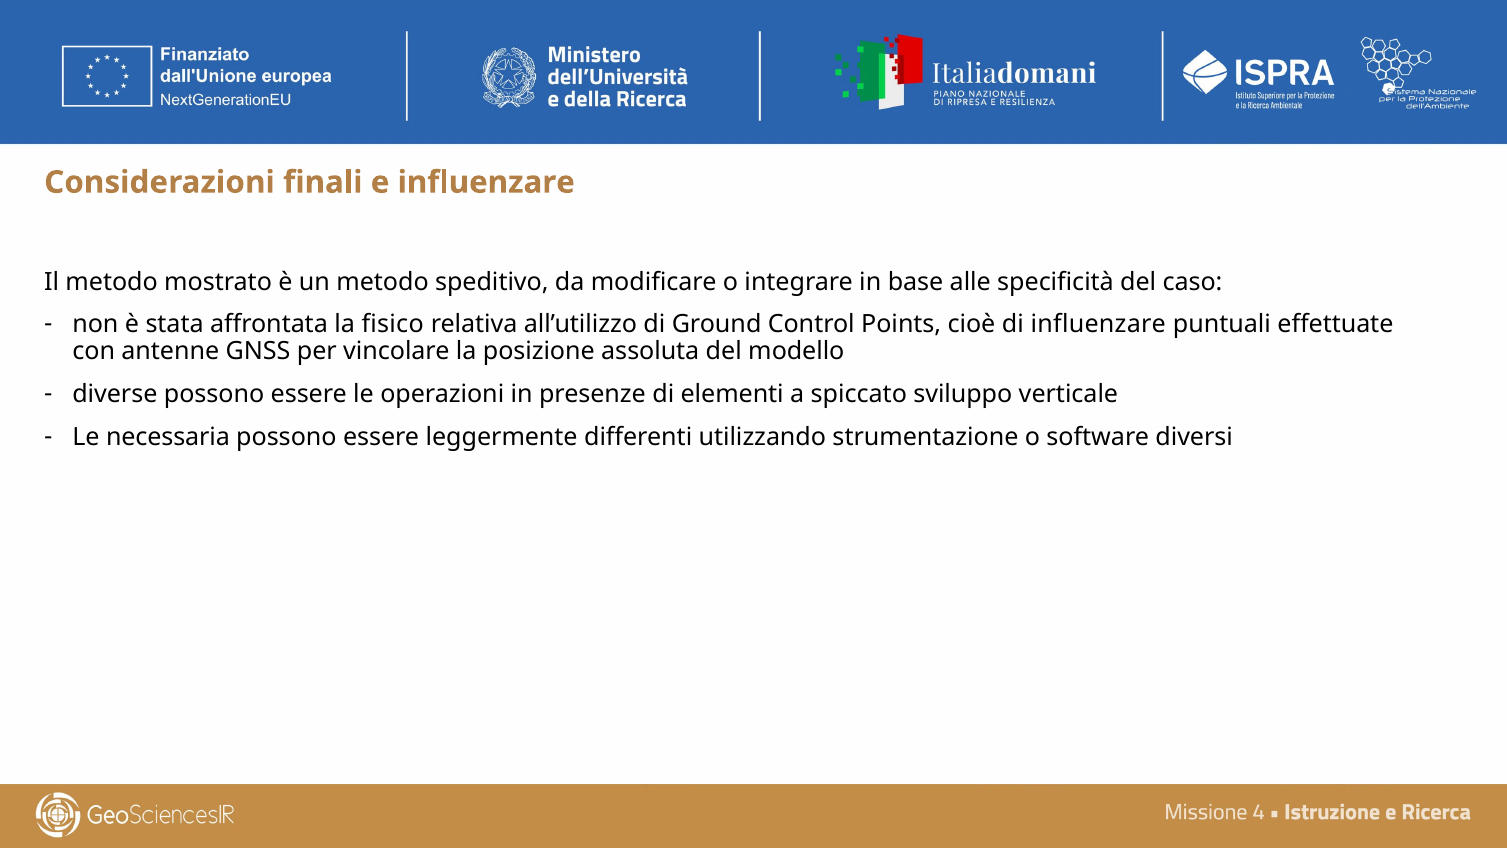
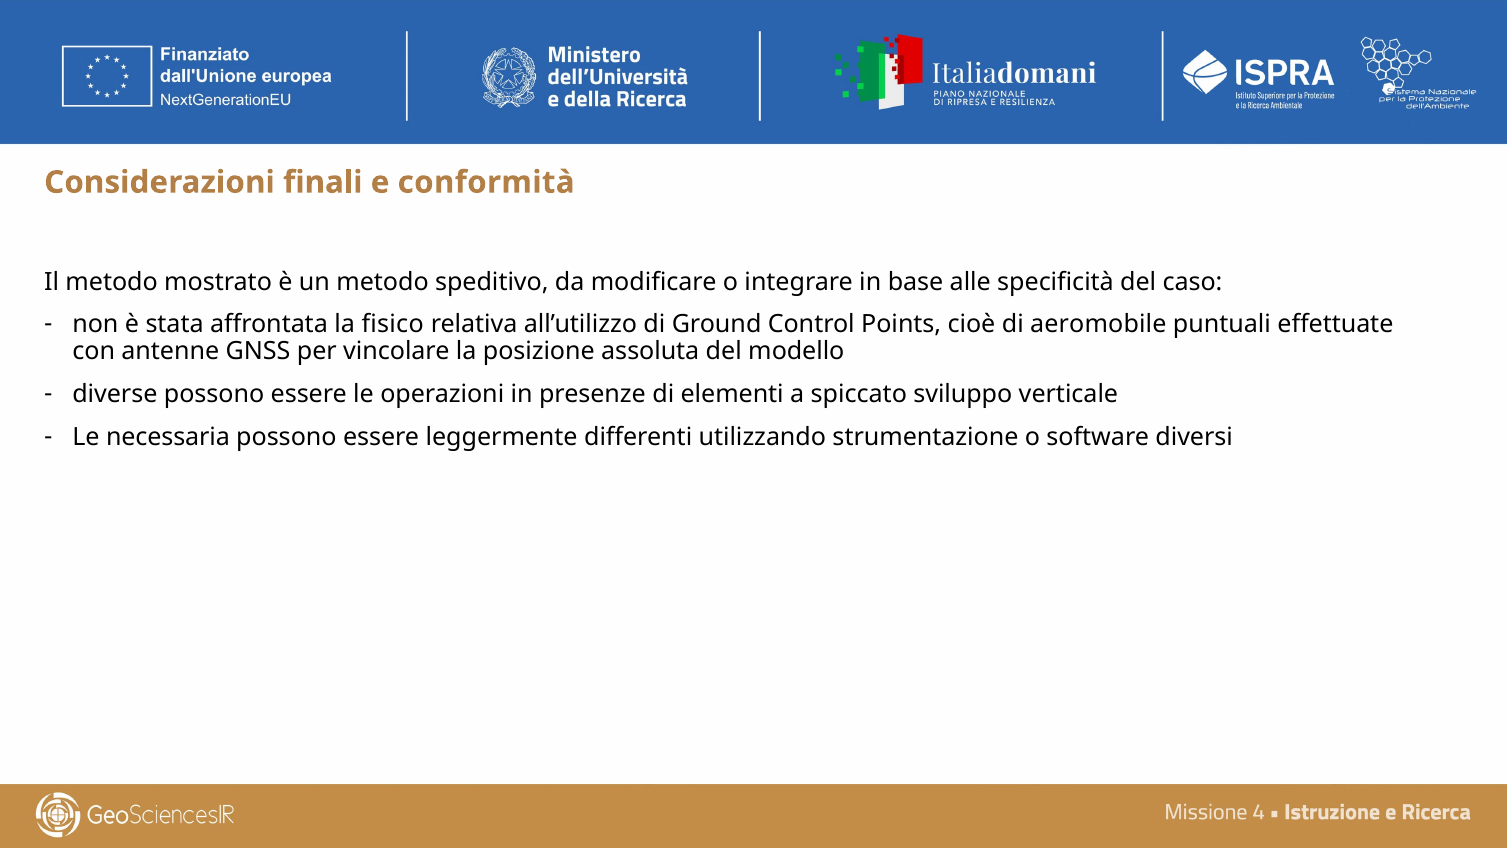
e influenzare: influenzare -> conformità
di influenzare: influenzare -> aeromobile
